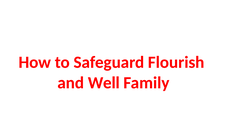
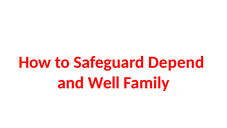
Flourish: Flourish -> Depend
